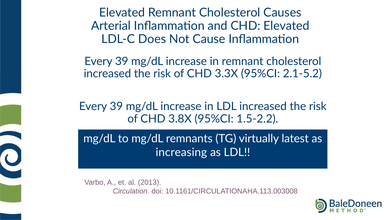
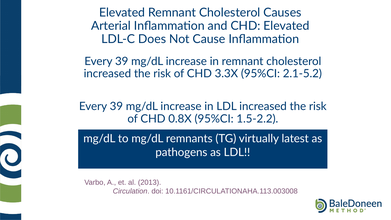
3.8X: 3.8X -> 0.8X
increasing: increasing -> pathogens
